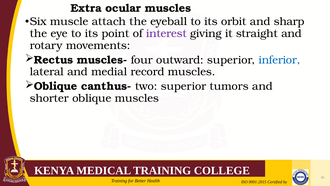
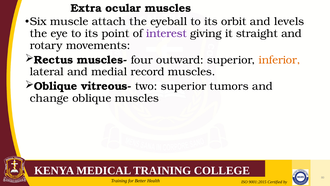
sharp: sharp -> levels
inferior colour: blue -> orange
canthus-: canthus- -> vitreous-
shorter: shorter -> change
